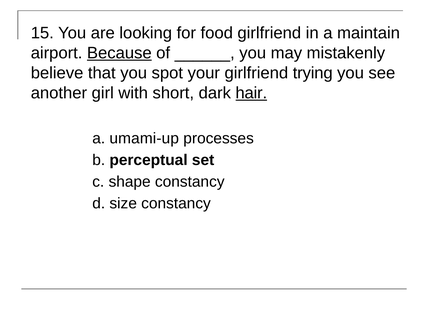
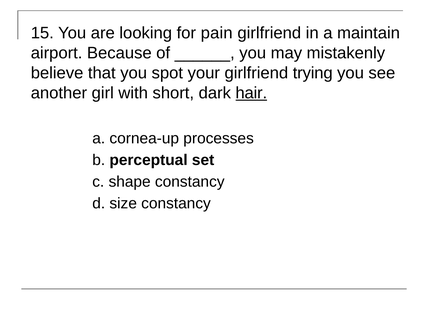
food: food -> pain
Because underline: present -> none
umami-up: umami-up -> cornea-up
